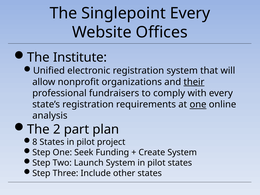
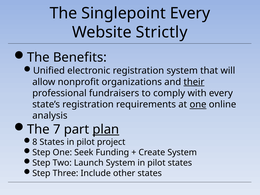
Offices: Offices -> Strictly
Institute: Institute -> Benefits
2: 2 -> 7
plan underline: none -> present
